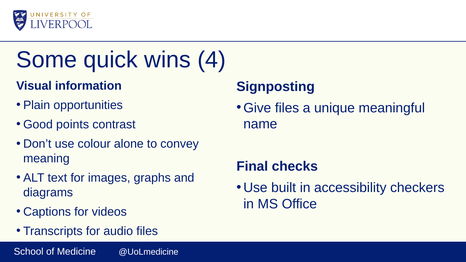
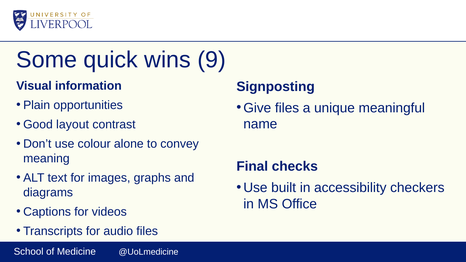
4: 4 -> 9
points: points -> layout
